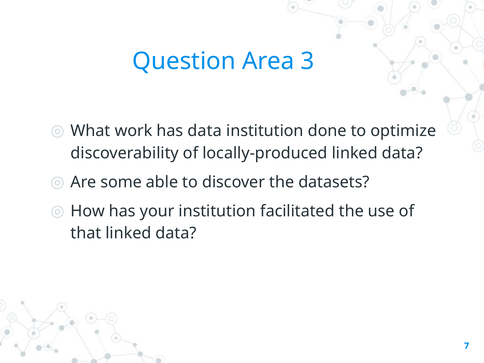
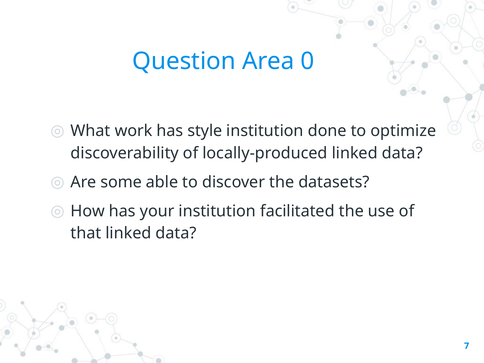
3: 3 -> 0
has data: data -> style
